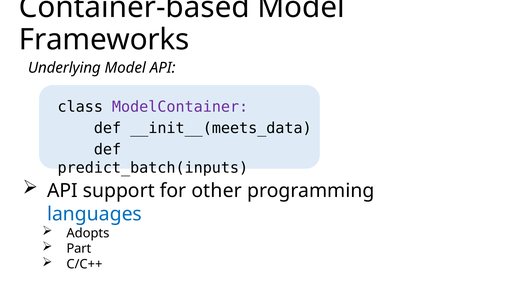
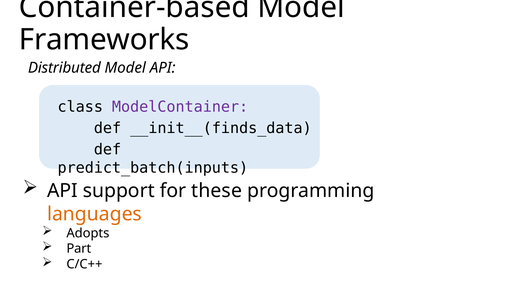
Underlying: Underlying -> Distributed
__init__(meets_data: __init__(meets_data -> __init__(finds_data
other: other -> these
languages colour: blue -> orange
